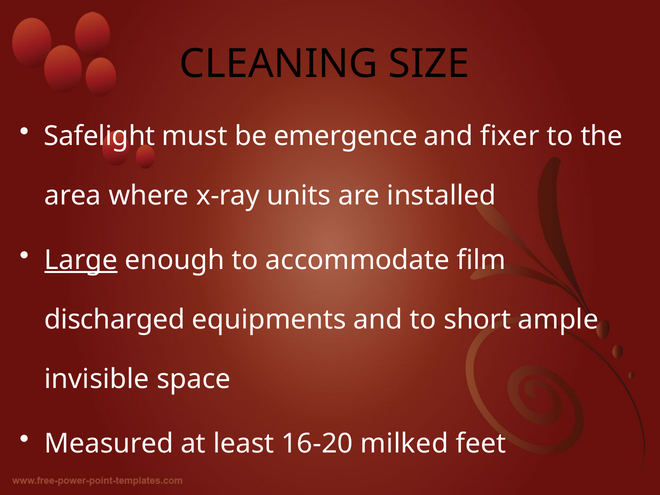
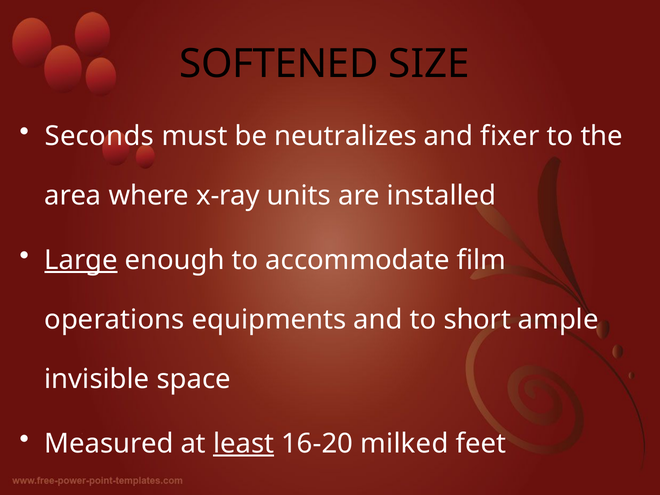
CLEANING: CLEANING -> SOFTENED
Safelight: Safelight -> Seconds
emergence: emergence -> neutralizes
discharged: discharged -> operations
least underline: none -> present
